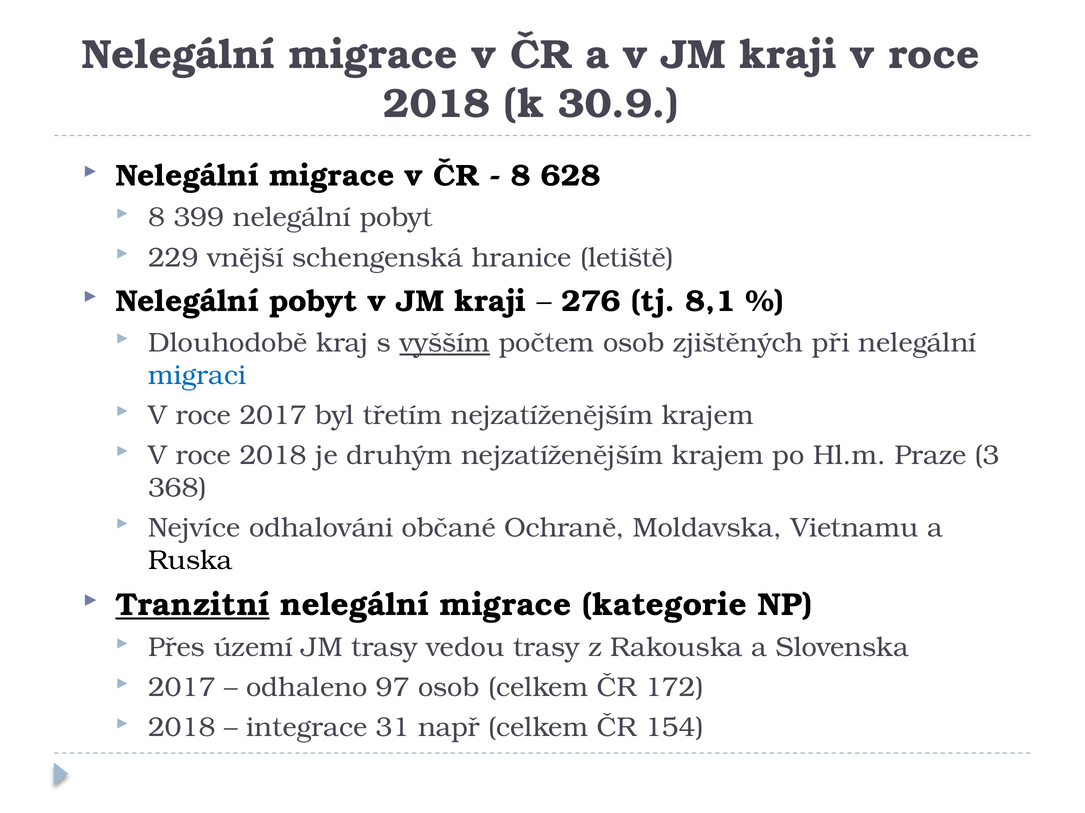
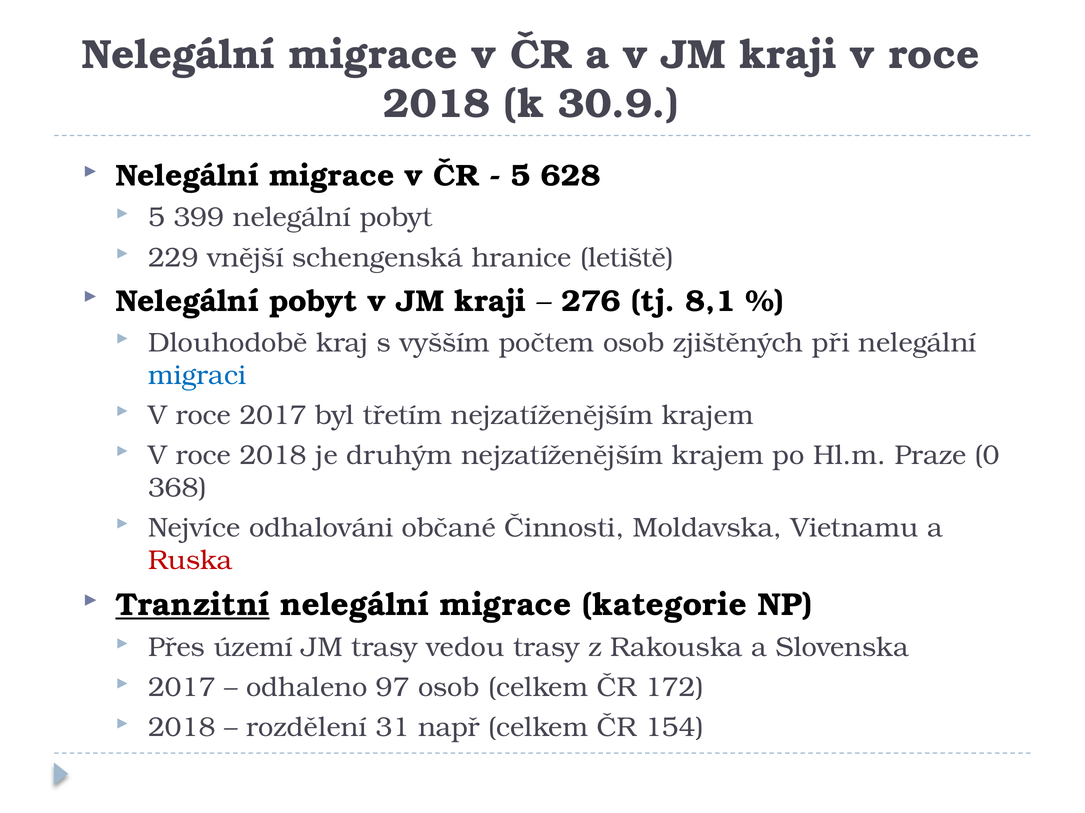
8 at (521, 176): 8 -> 5
8 at (157, 218): 8 -> 5
vyšším underline: present -> none
3: 3 -> 0
Ochraně: Ochraně -> Činnosti
Ruska colour: black -> red
integrace: integrace -> rozdělení
